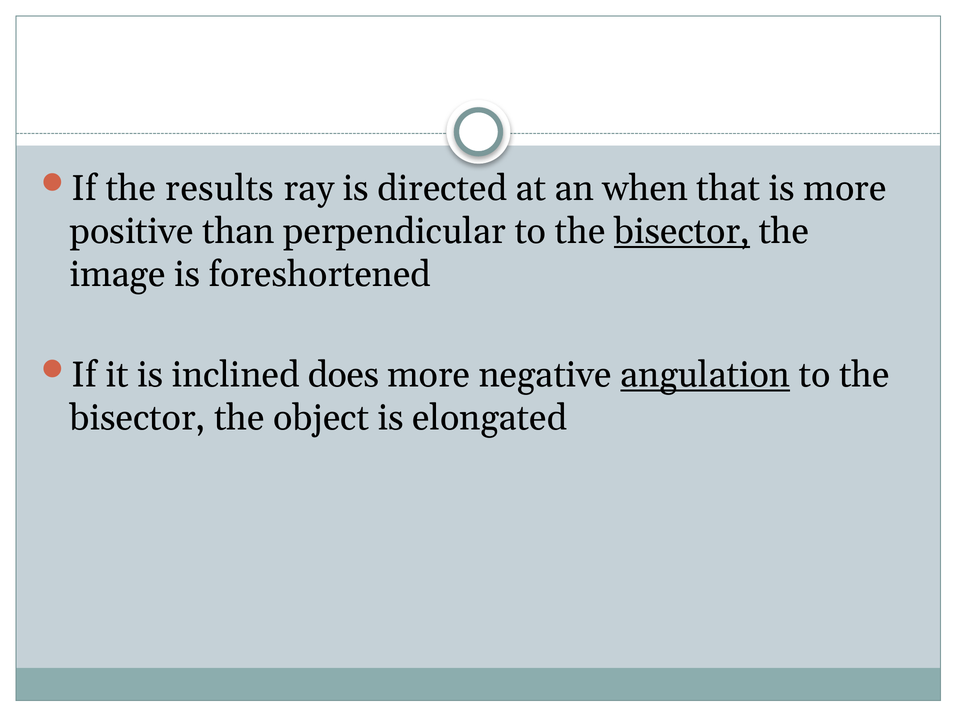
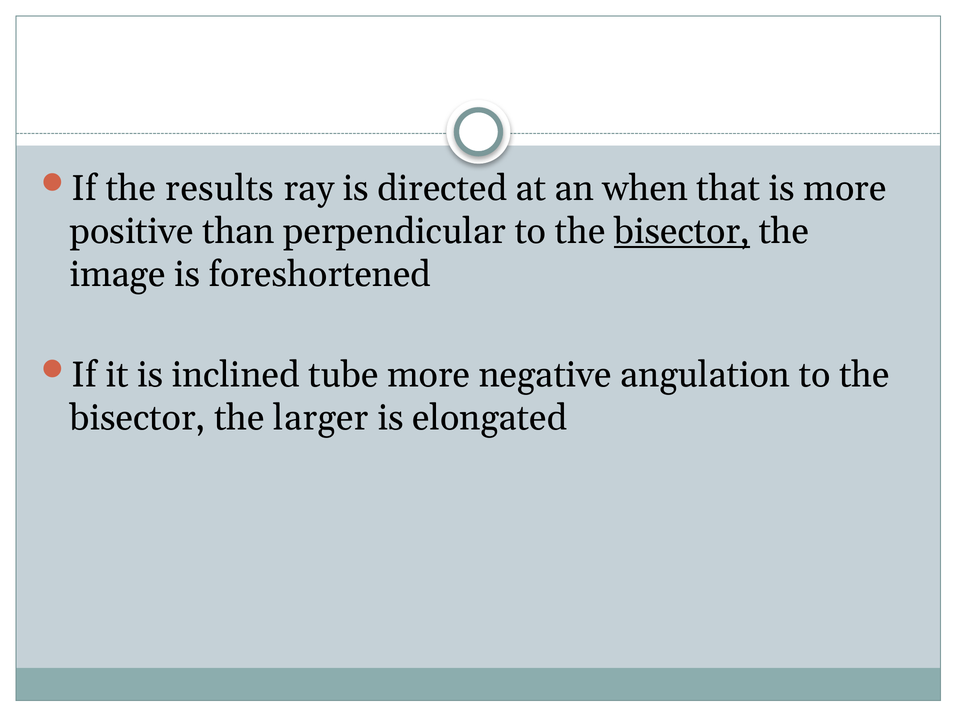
does: does -> tube
angulation underline: present -> none
object: object -> larger
